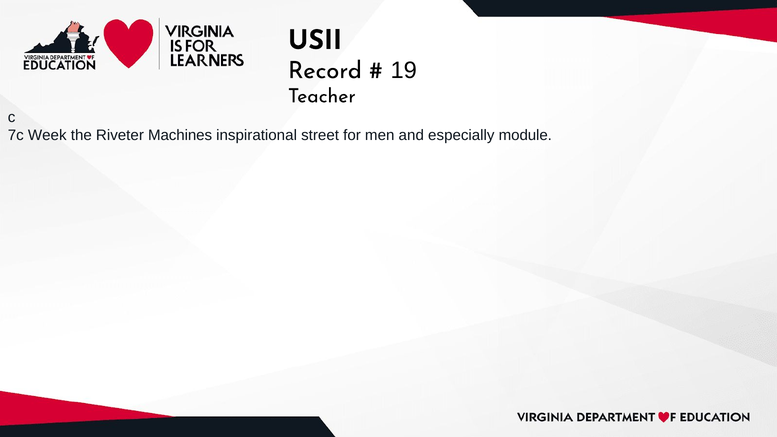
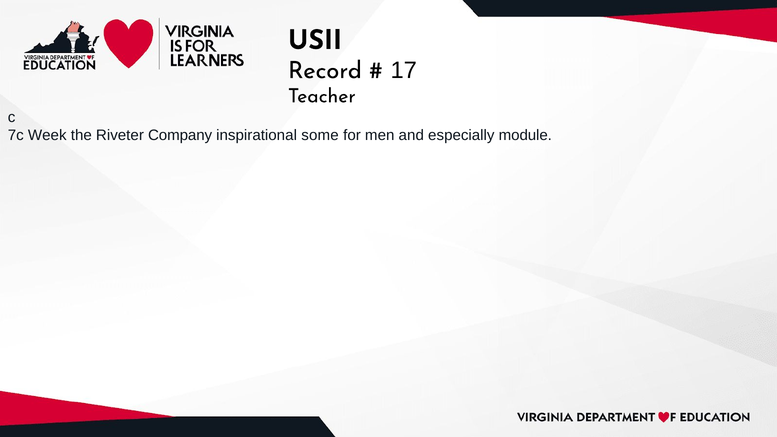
19: 19 -> 17
Machines: Machines -> Company
street: street -> some
